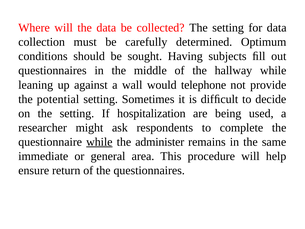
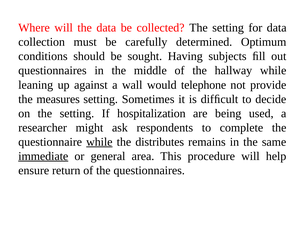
potential: potential -> measures
administer: administer -> distributes
immediate underline: none -> present
